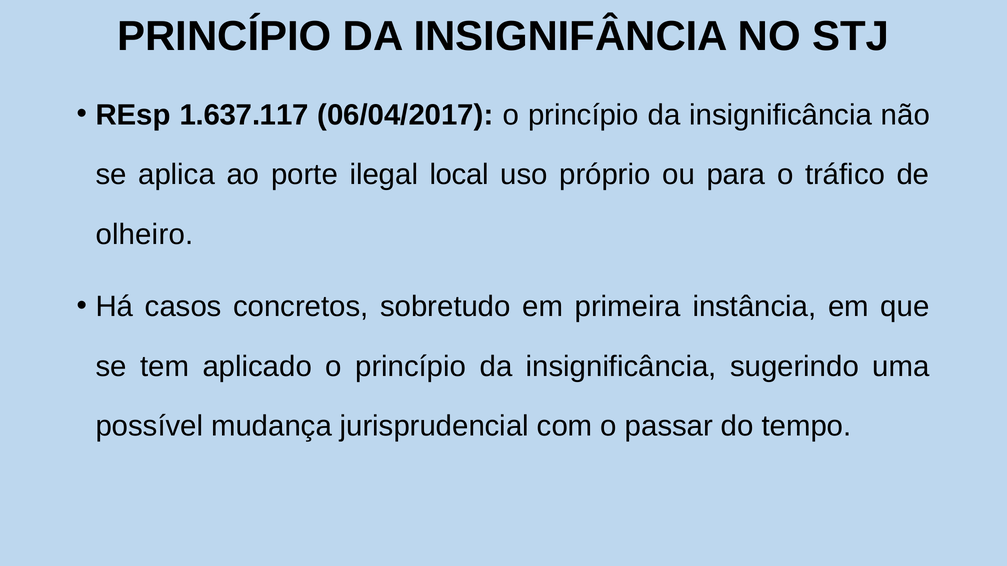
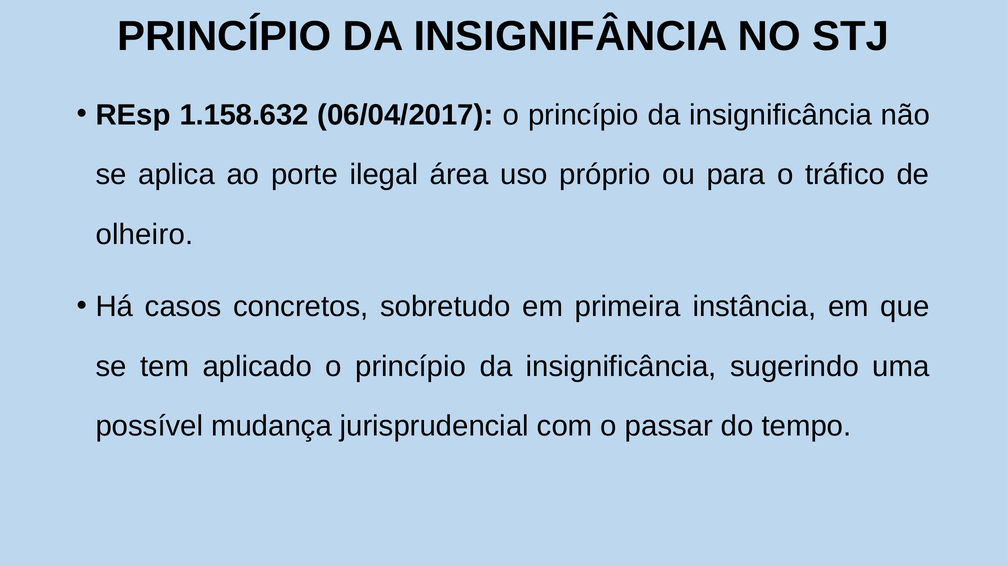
1.637.117: 1.637.117 -> 1.158.632
local: local -> área
